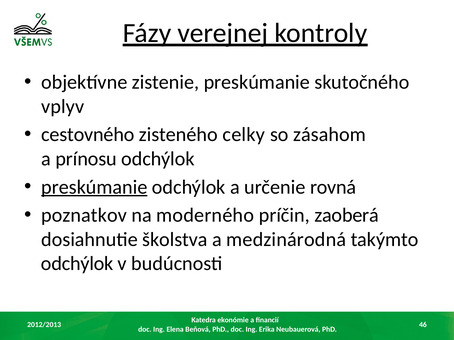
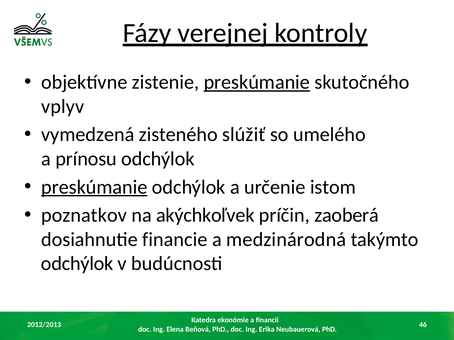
preskúmanie at (257, 82) underline: none -> present
cestovného: cestovného -> vymedzená
celky: celky -> slúžiť
zásahom: zásahom -> umelého
rovná: rovná -> istom
moderného: moderného -> akýchkoľvek
školstva: školstva -> financie
